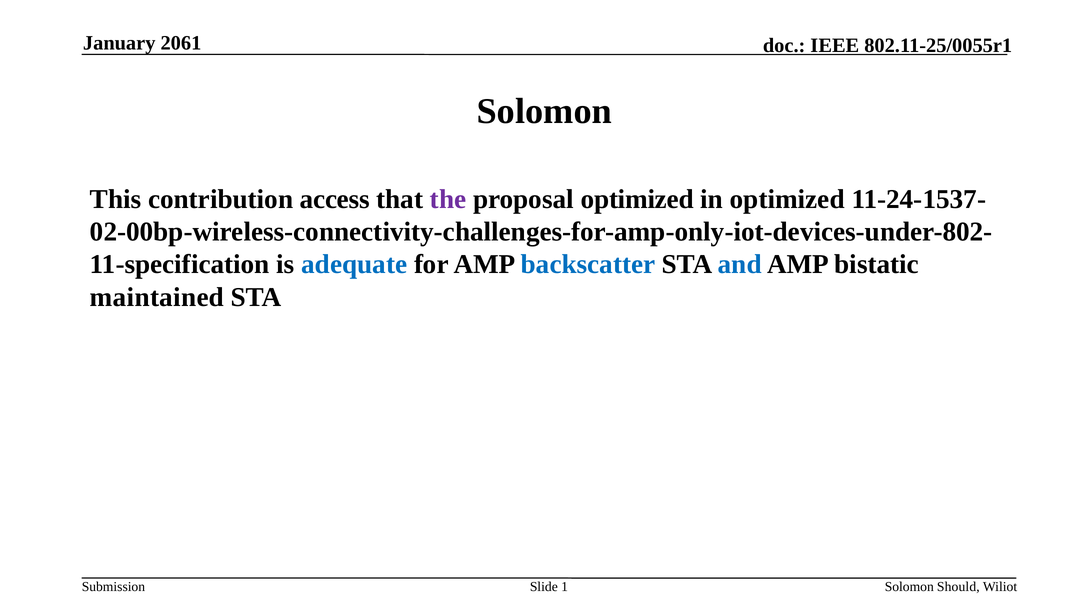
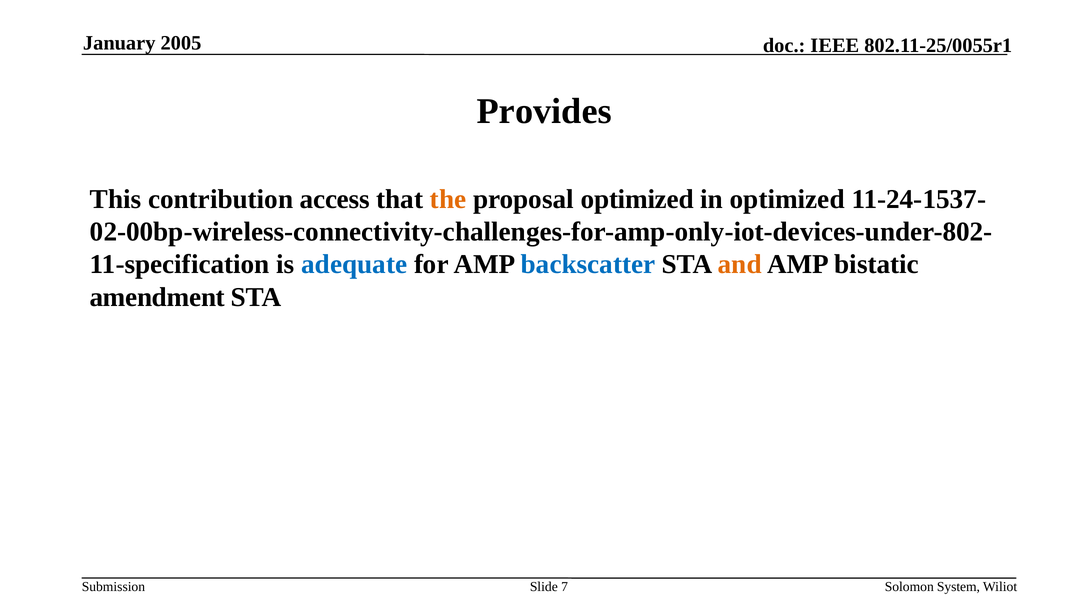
2061: 2061 -> 2005
Solomon at (544, 111): Solomon -> Provides
the colour: purple -> orange
and colour: blue -> orange
maintained: maintained -> amendment
1: 1 -> 7
Should: Should -> System
